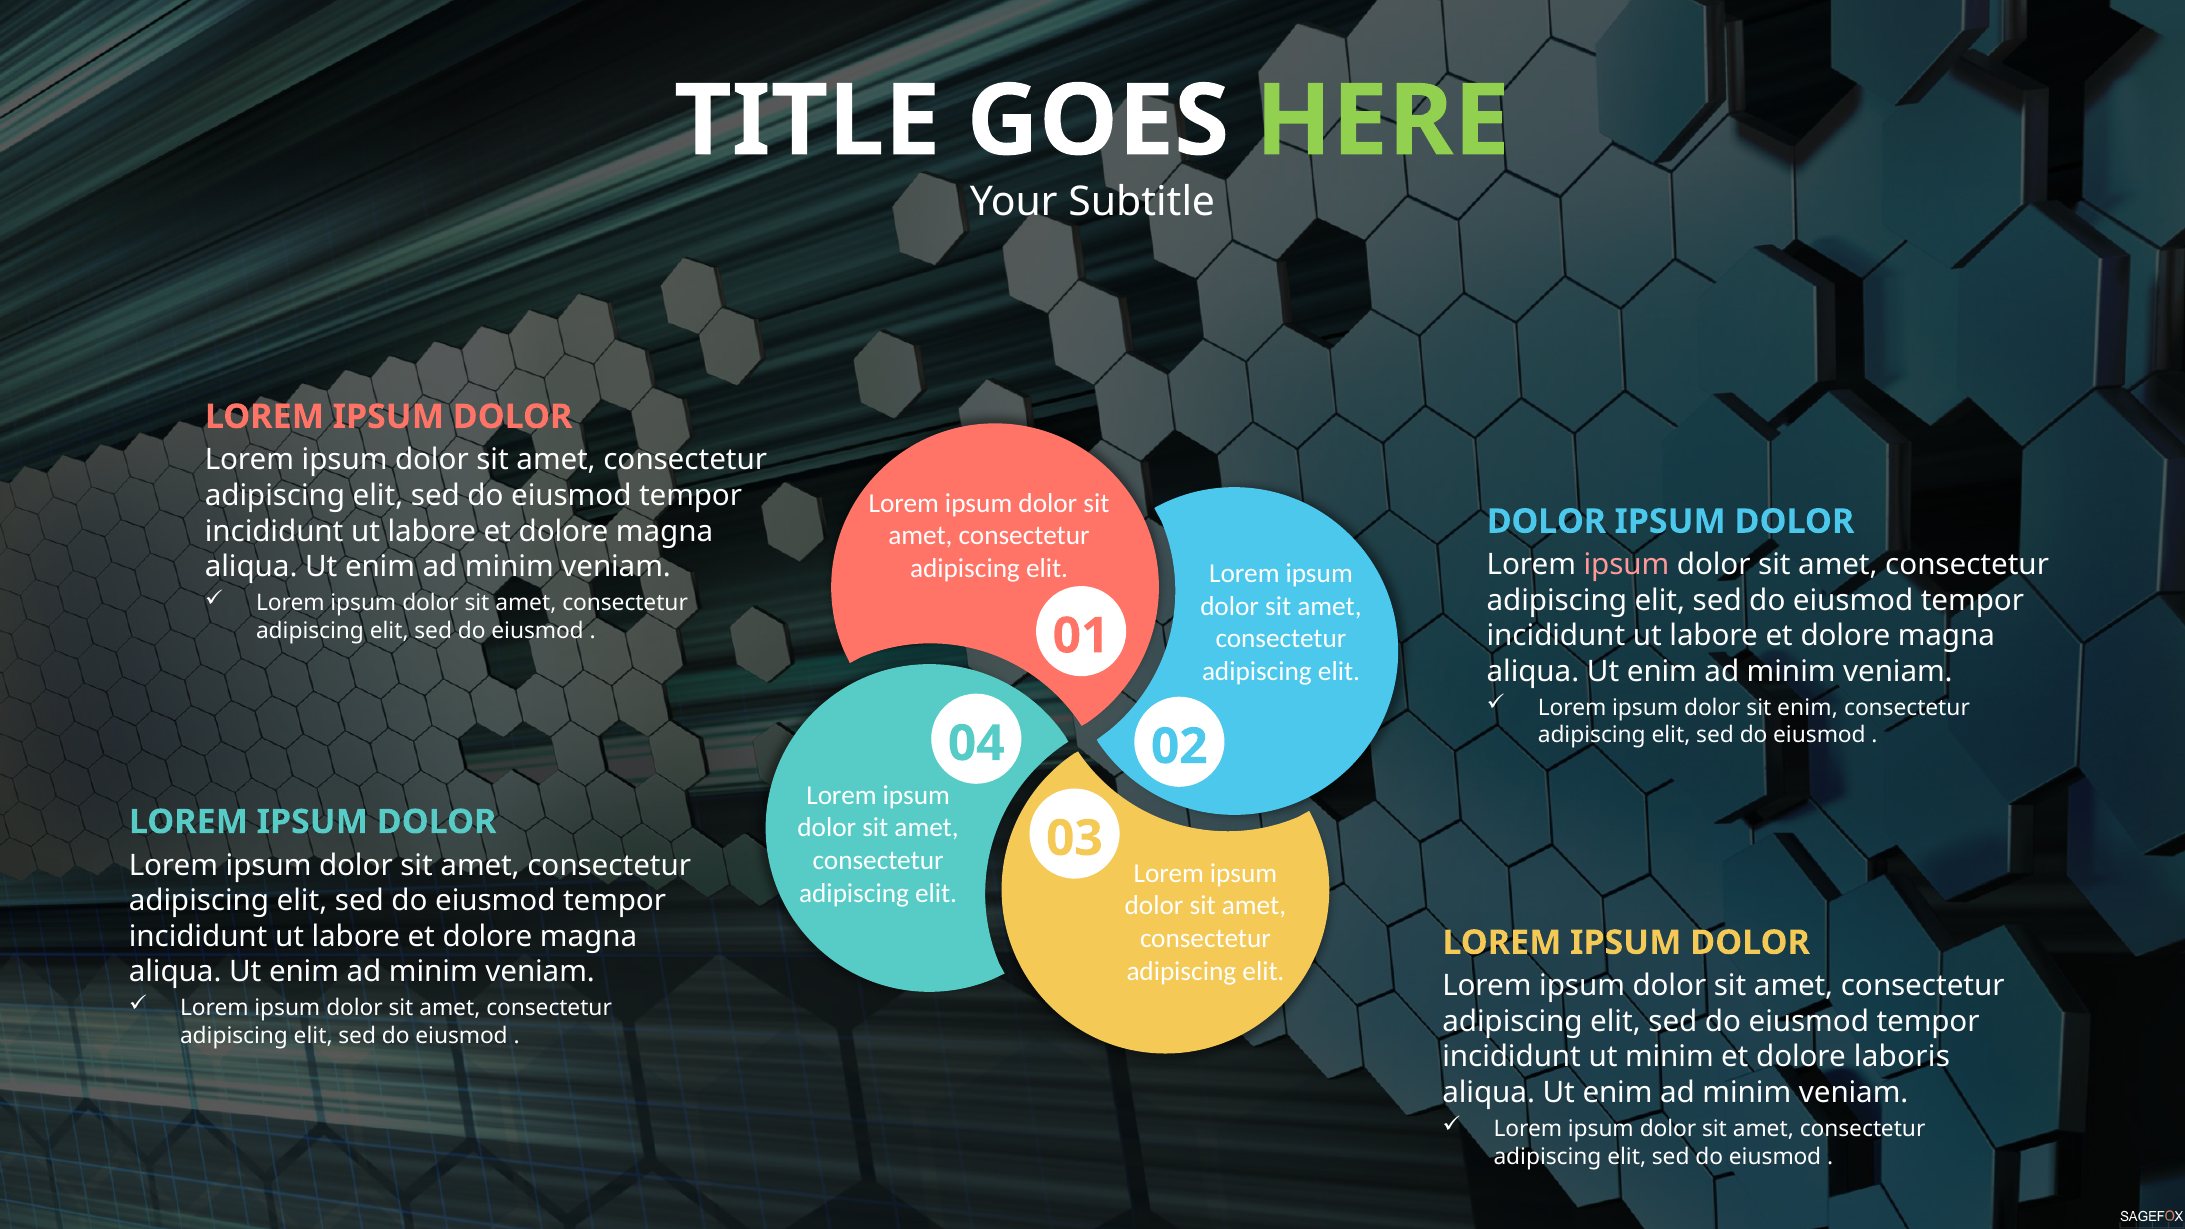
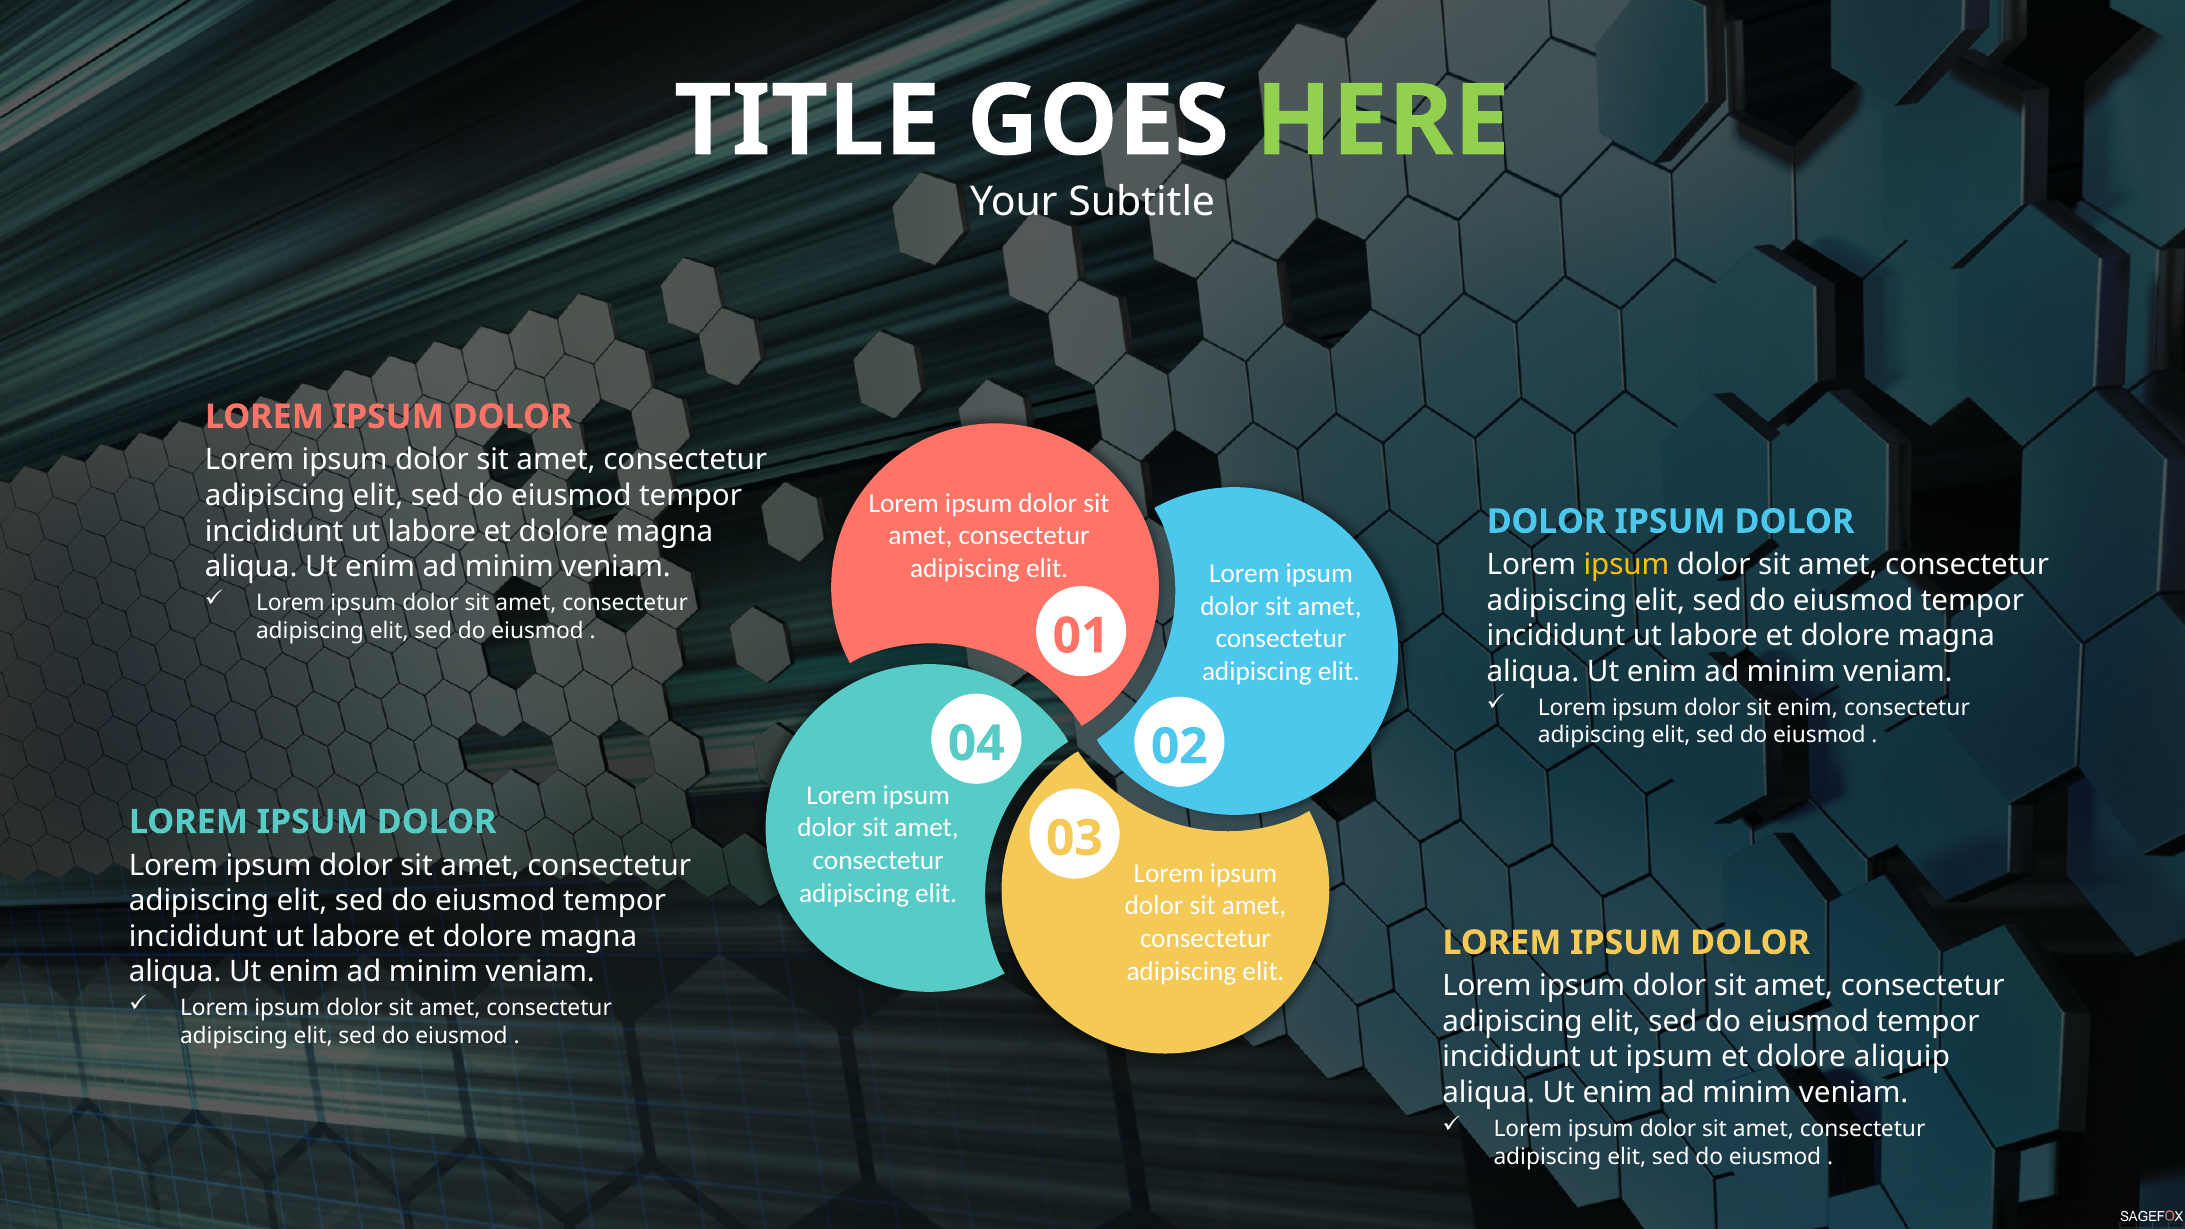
ipsum at (1626, 565) colour: pink -> yellow
ut minim: minim -> ipsum
laboris: laboris -> aliquip
